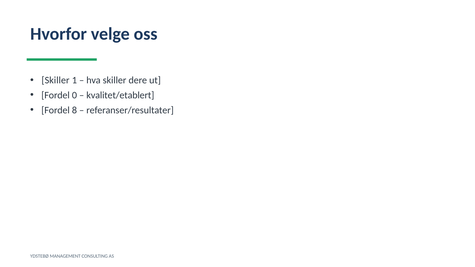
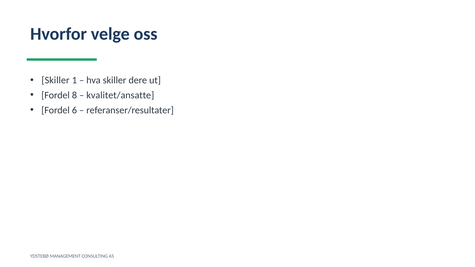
0: 0 -> 8
kvalitet/etablert: kvalitet/etablert -> kvalitet/ansatte
8: 8 -> 6
